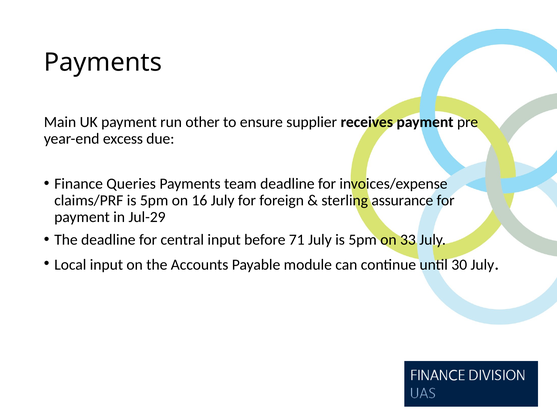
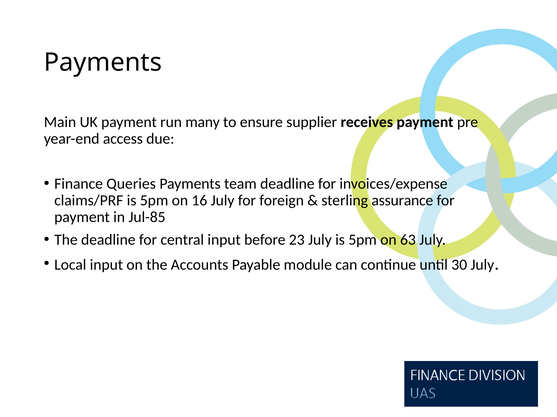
other: other -> many
excess: excess -> access
Jul-29: Jul-29 -> Jul-85
71: 71 -> 23
33: 33 -> 63
